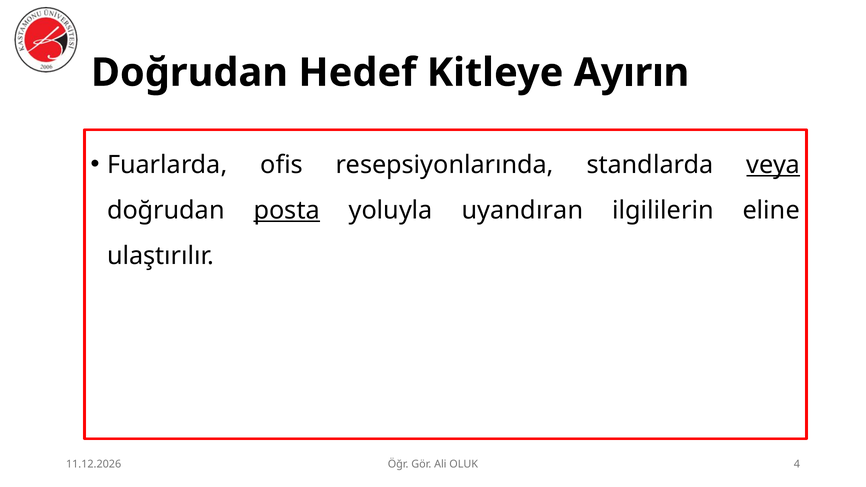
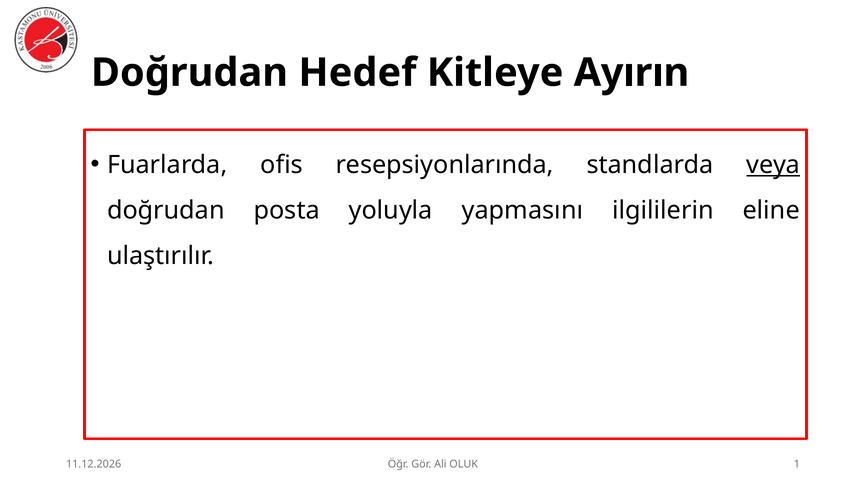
posta underline: present -> none
uyandıran: uyandıran -> yapmasını
4: 4 -> 1
